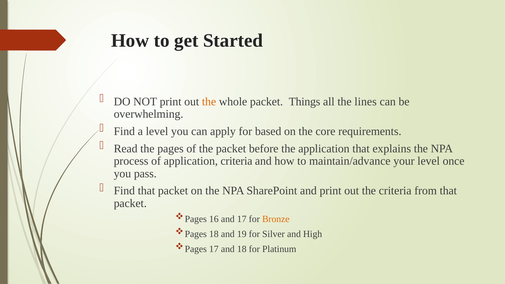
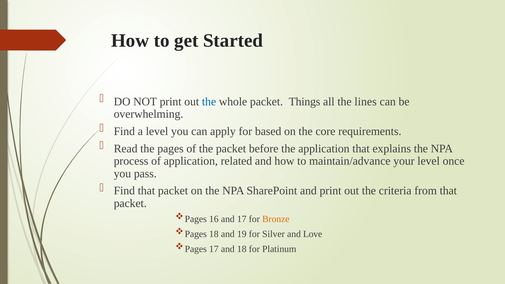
the at (209, 102) colour: orange -> blue
application criteria: criteria -> related
High: High -> Love
